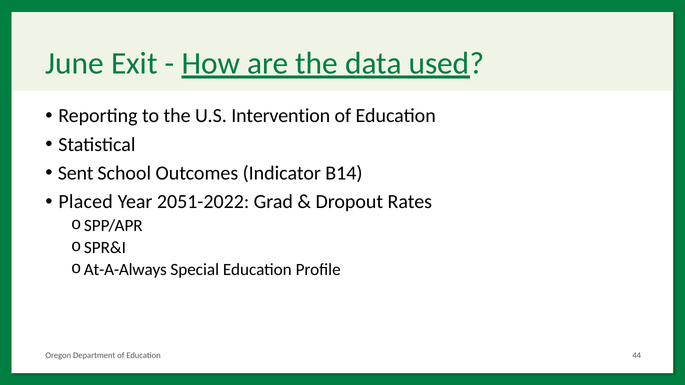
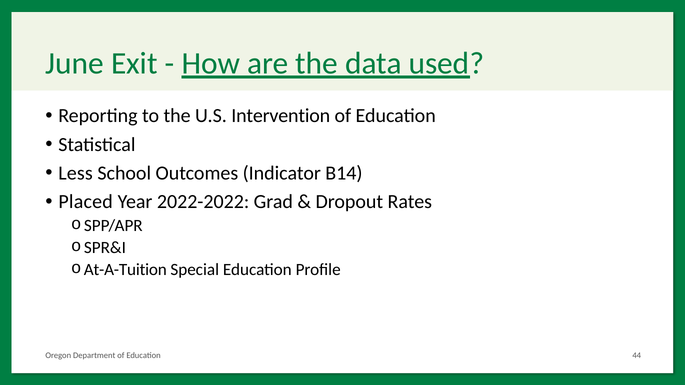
Sent: Sent -> Less
2051-2022: 2051-2022 -> 2022-2022
At-A-Always: At-A-Always -> At-A-Tuition
